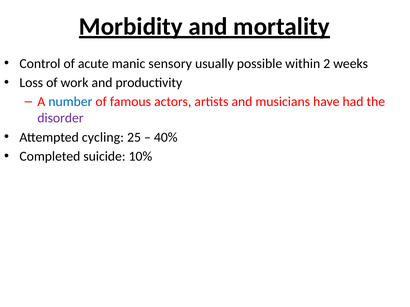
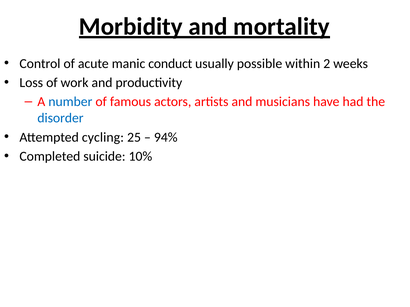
sensory: sensory -> conduct
disorder colour: purple -> blue
40%: 40% -> 94%
